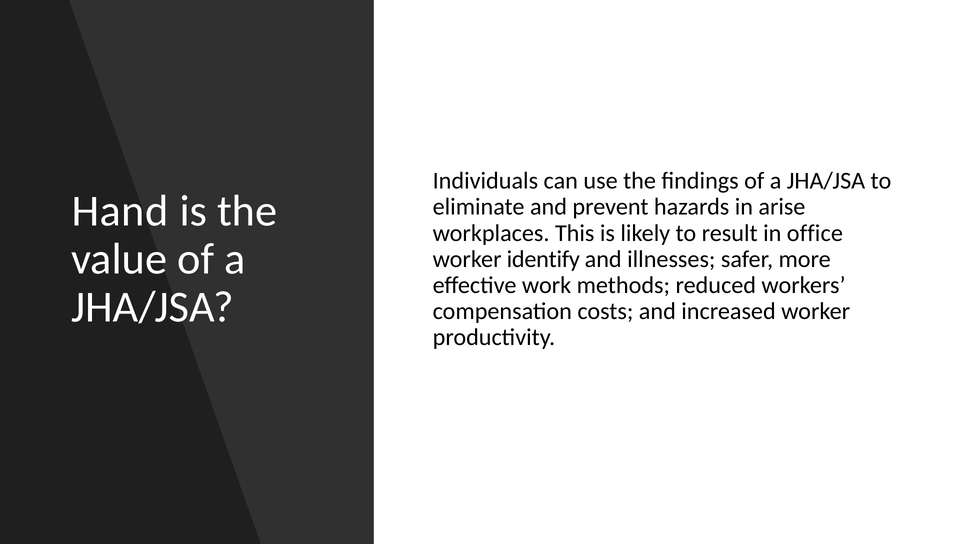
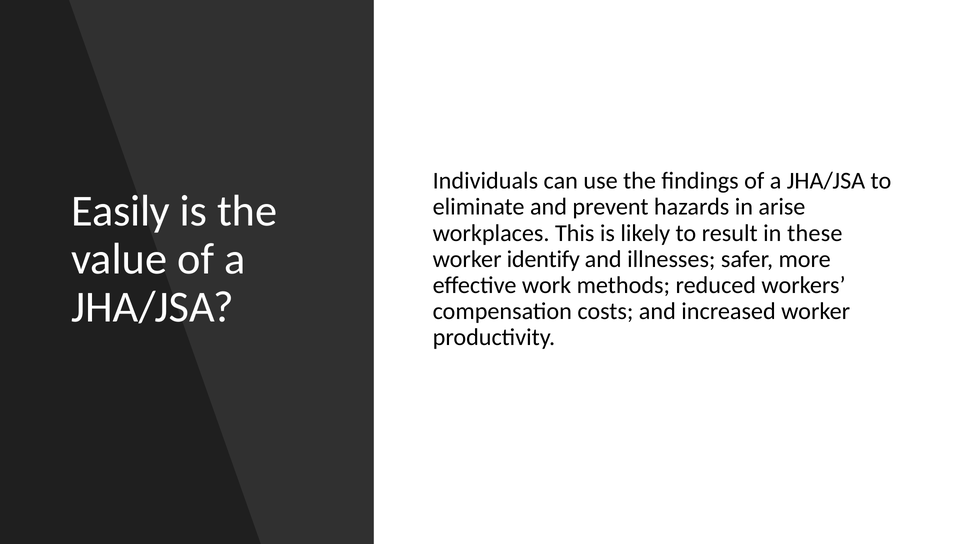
Hand: Hand -> Easily
office: office -> these
